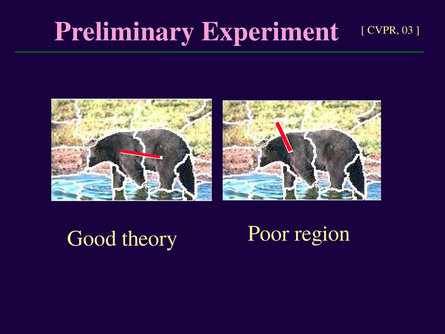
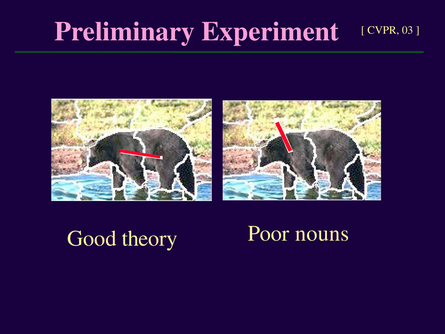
region: region -> nouns
